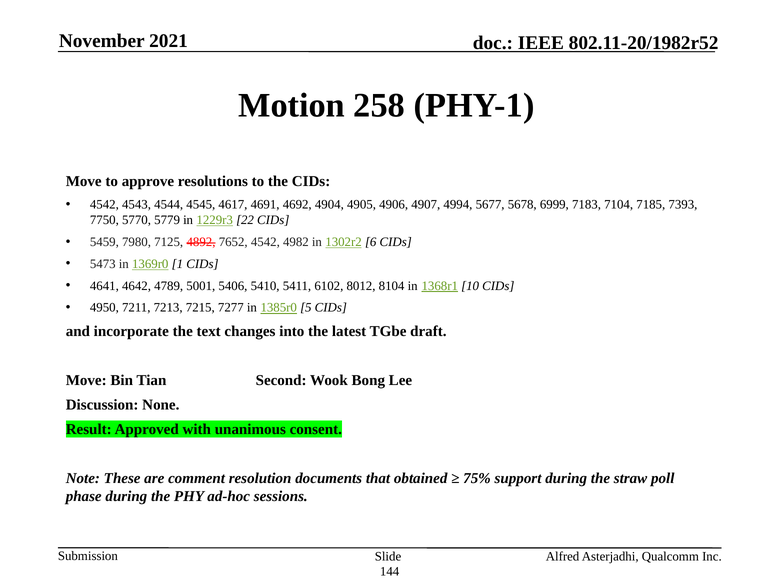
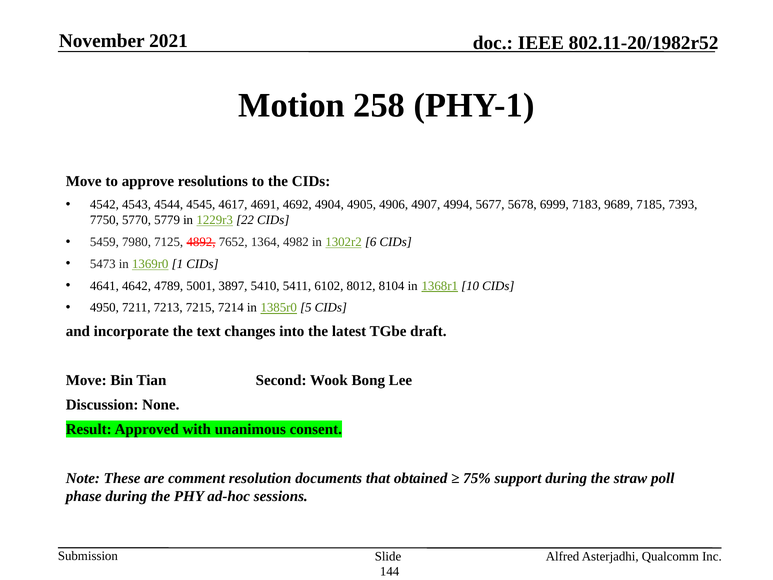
7104: 7104 -> 9689
7652 4542: 4542 -> 1364
5406: 5406 -> 3897
7277: 7277 -> 7214
